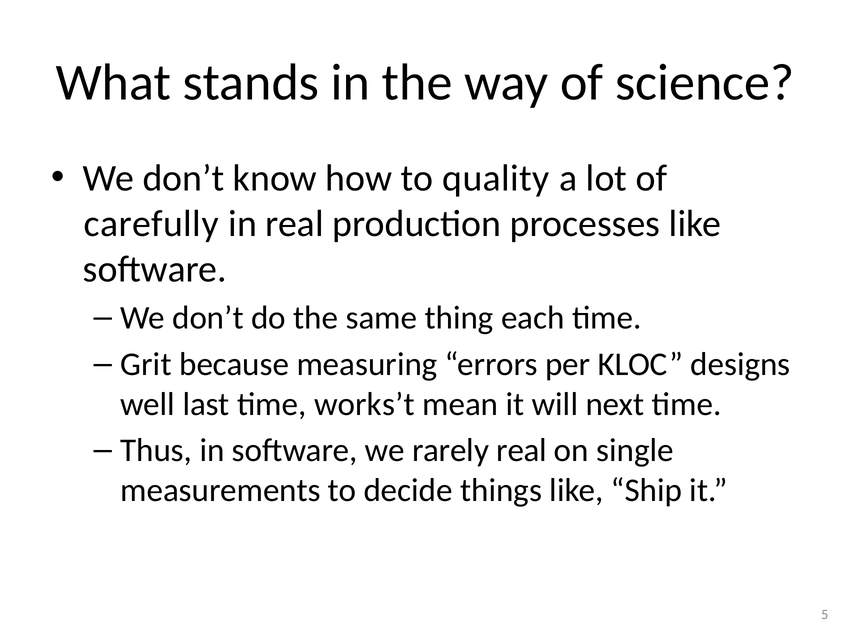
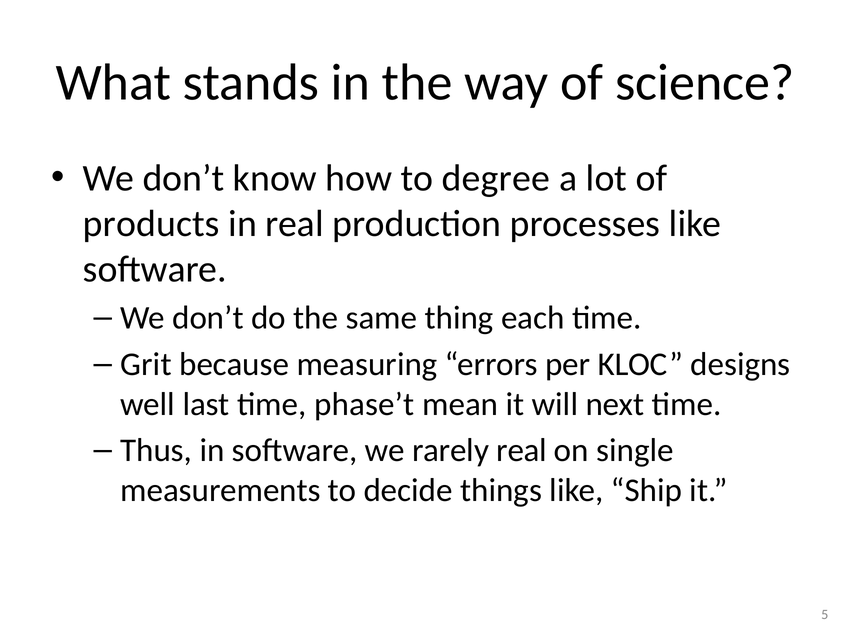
quality: quality -> degree
carefully: carefully -> products
works’t: works’t -> phase’t
